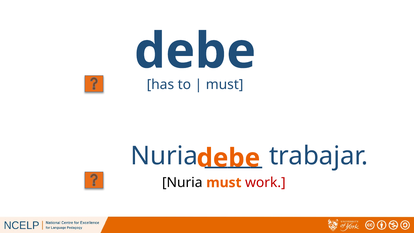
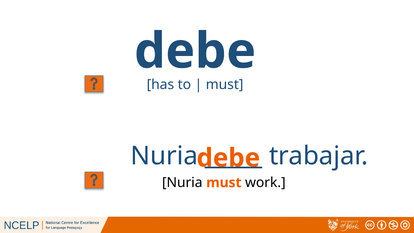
work colour: red -> black
